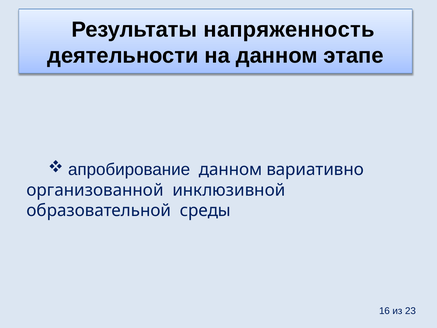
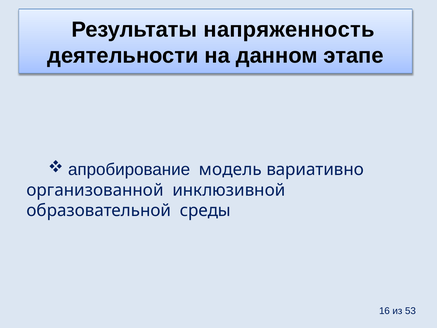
апробирование данном: данном -> модель
23: 23 -> 53
